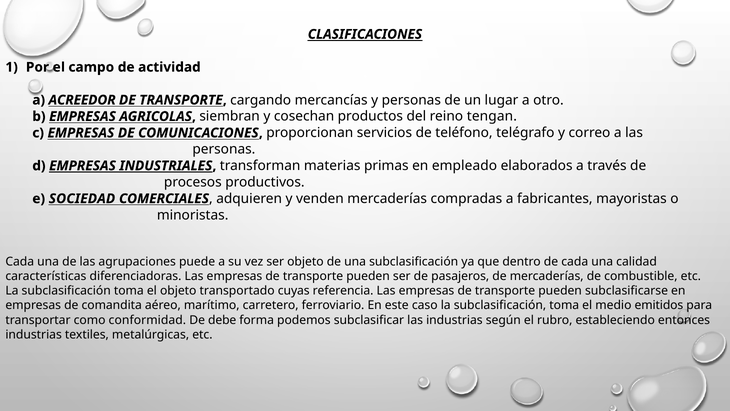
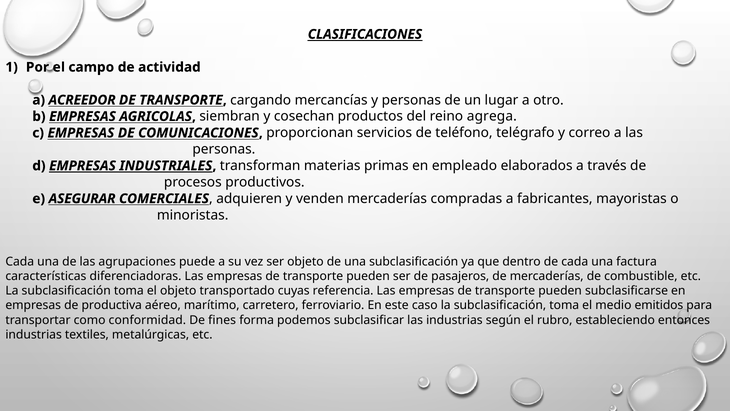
tengan: tengan -> agrega
SOCIEDAD: SOCIEDAD -> ASEGURAR
calidad: calidad -> factura
comandita: comandita -> productiva
debe: debe -> fines
